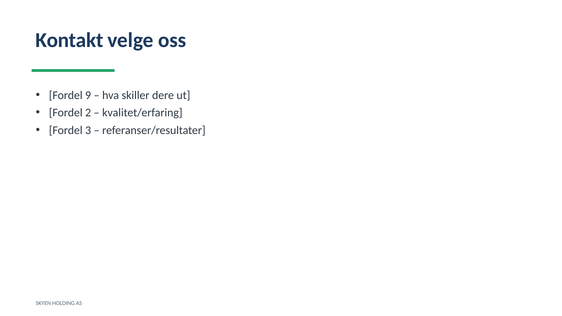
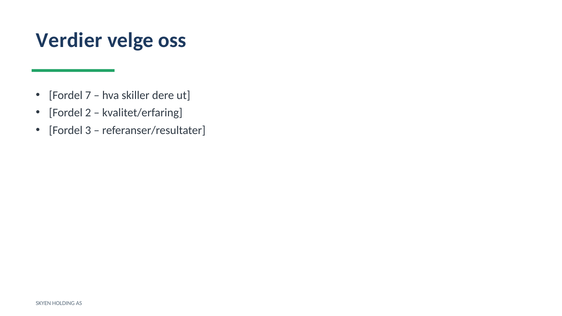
Kontakt: Kontakt -> Verdier
9: 9 -> 7
